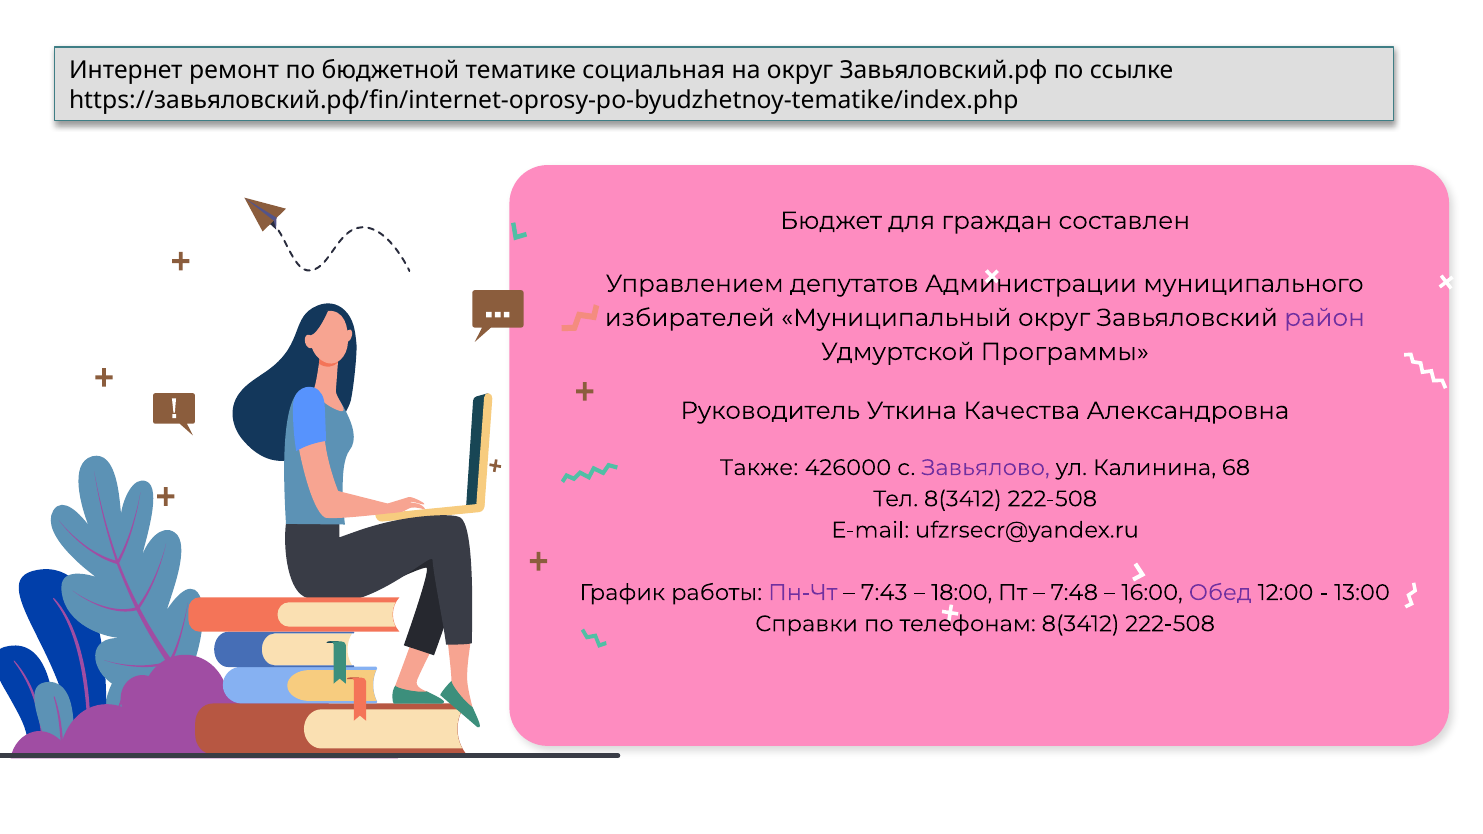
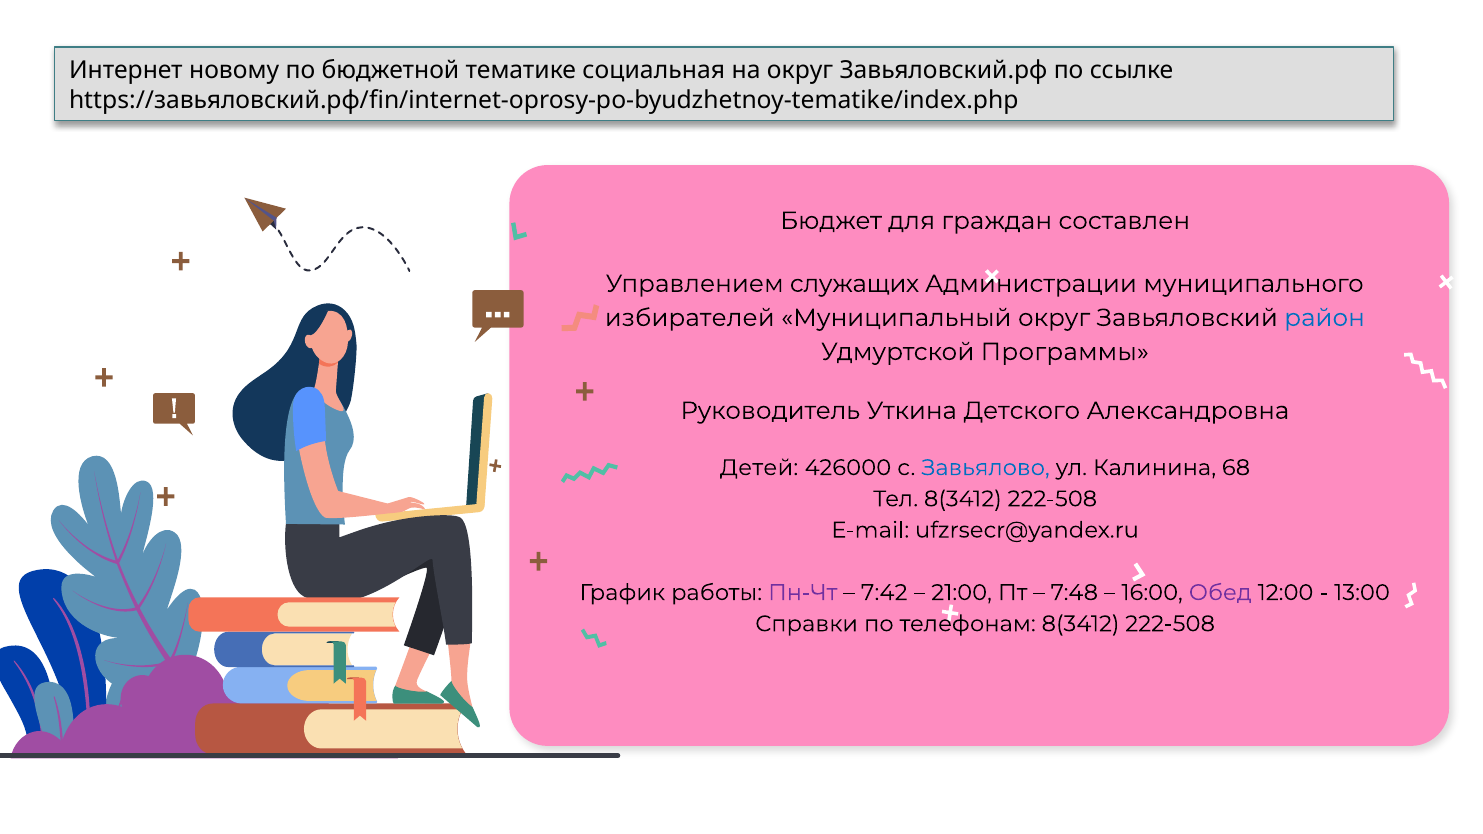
ремонт: ремонт -> новому
депутатов: депутатов -> служащих
район colour: purple -> blue
Качества: Качества -> Детского
Также: Также -> Детей
Завьялово colour: purple -> blue
7:43: 7:43 -> 7:42
18:00: 18:00 -> 21:00
